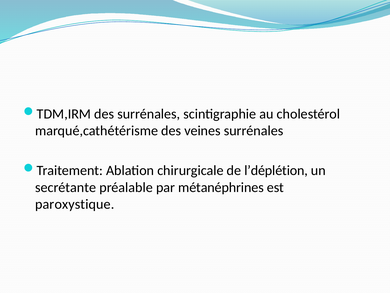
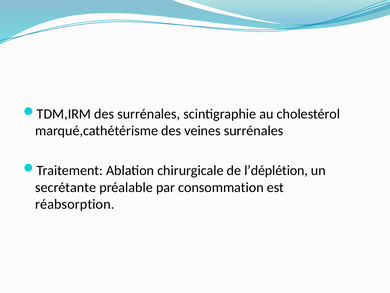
métanéphrines: métanéphrines -> consommation
paroxystique: paroxystique -> réabsorption
